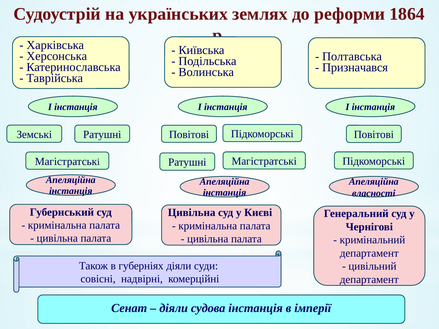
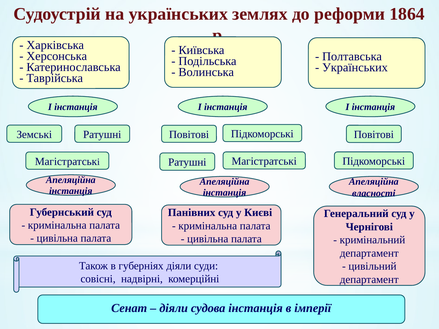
Призначався at (355, 68): Призначався -> Українських
Цивільна at (192, 213): Цивільна -> Панівних
